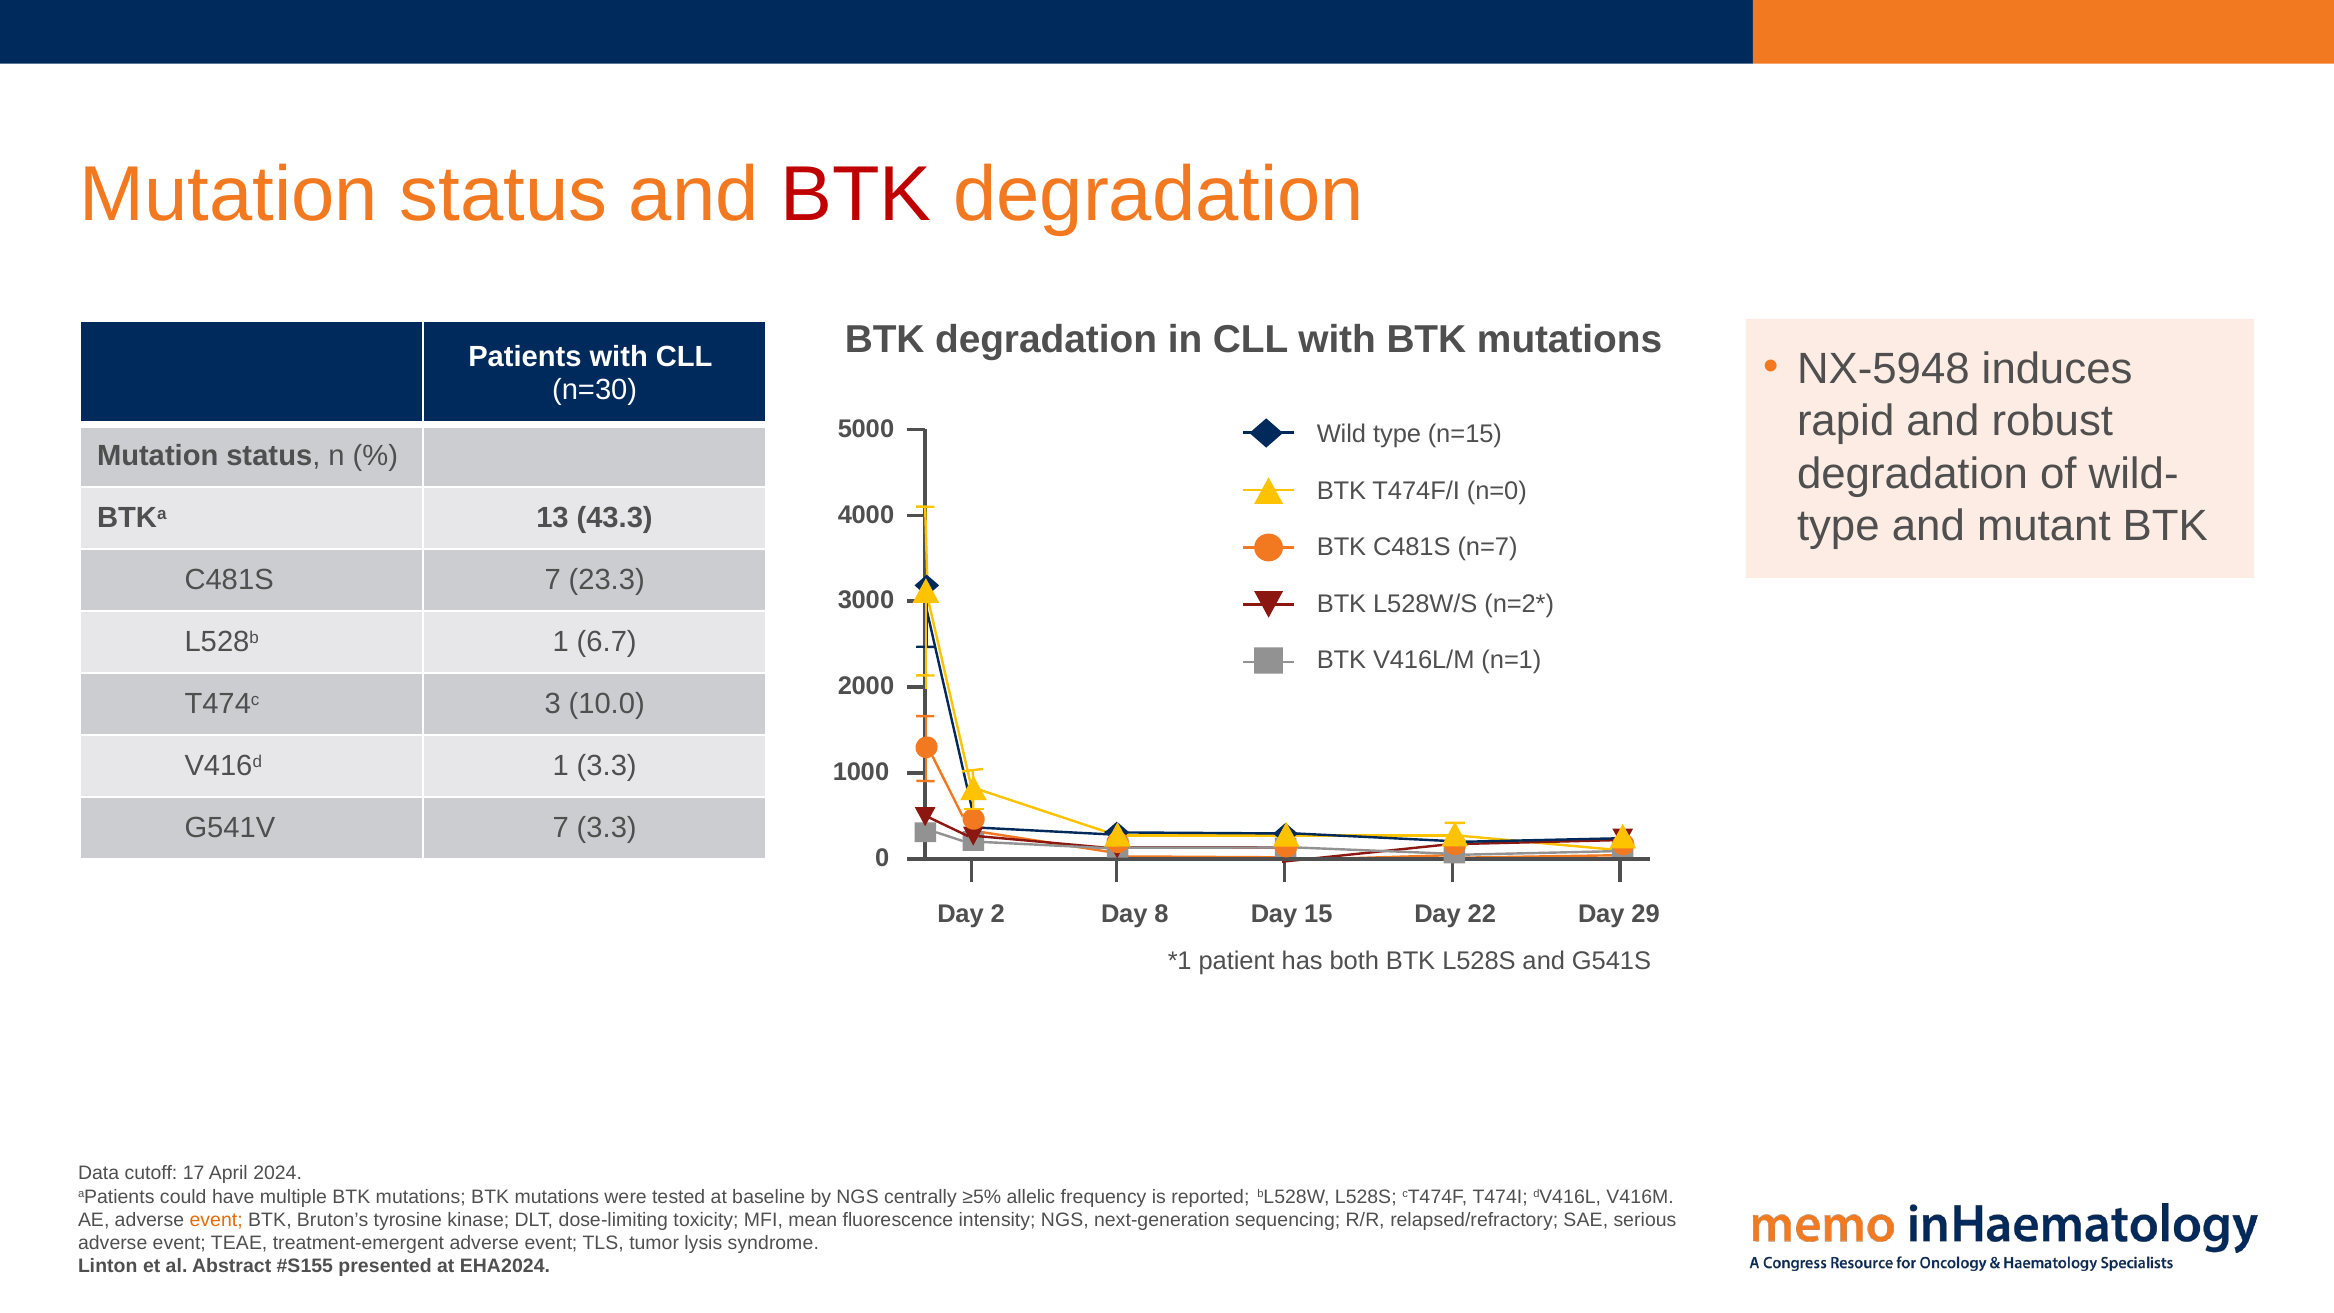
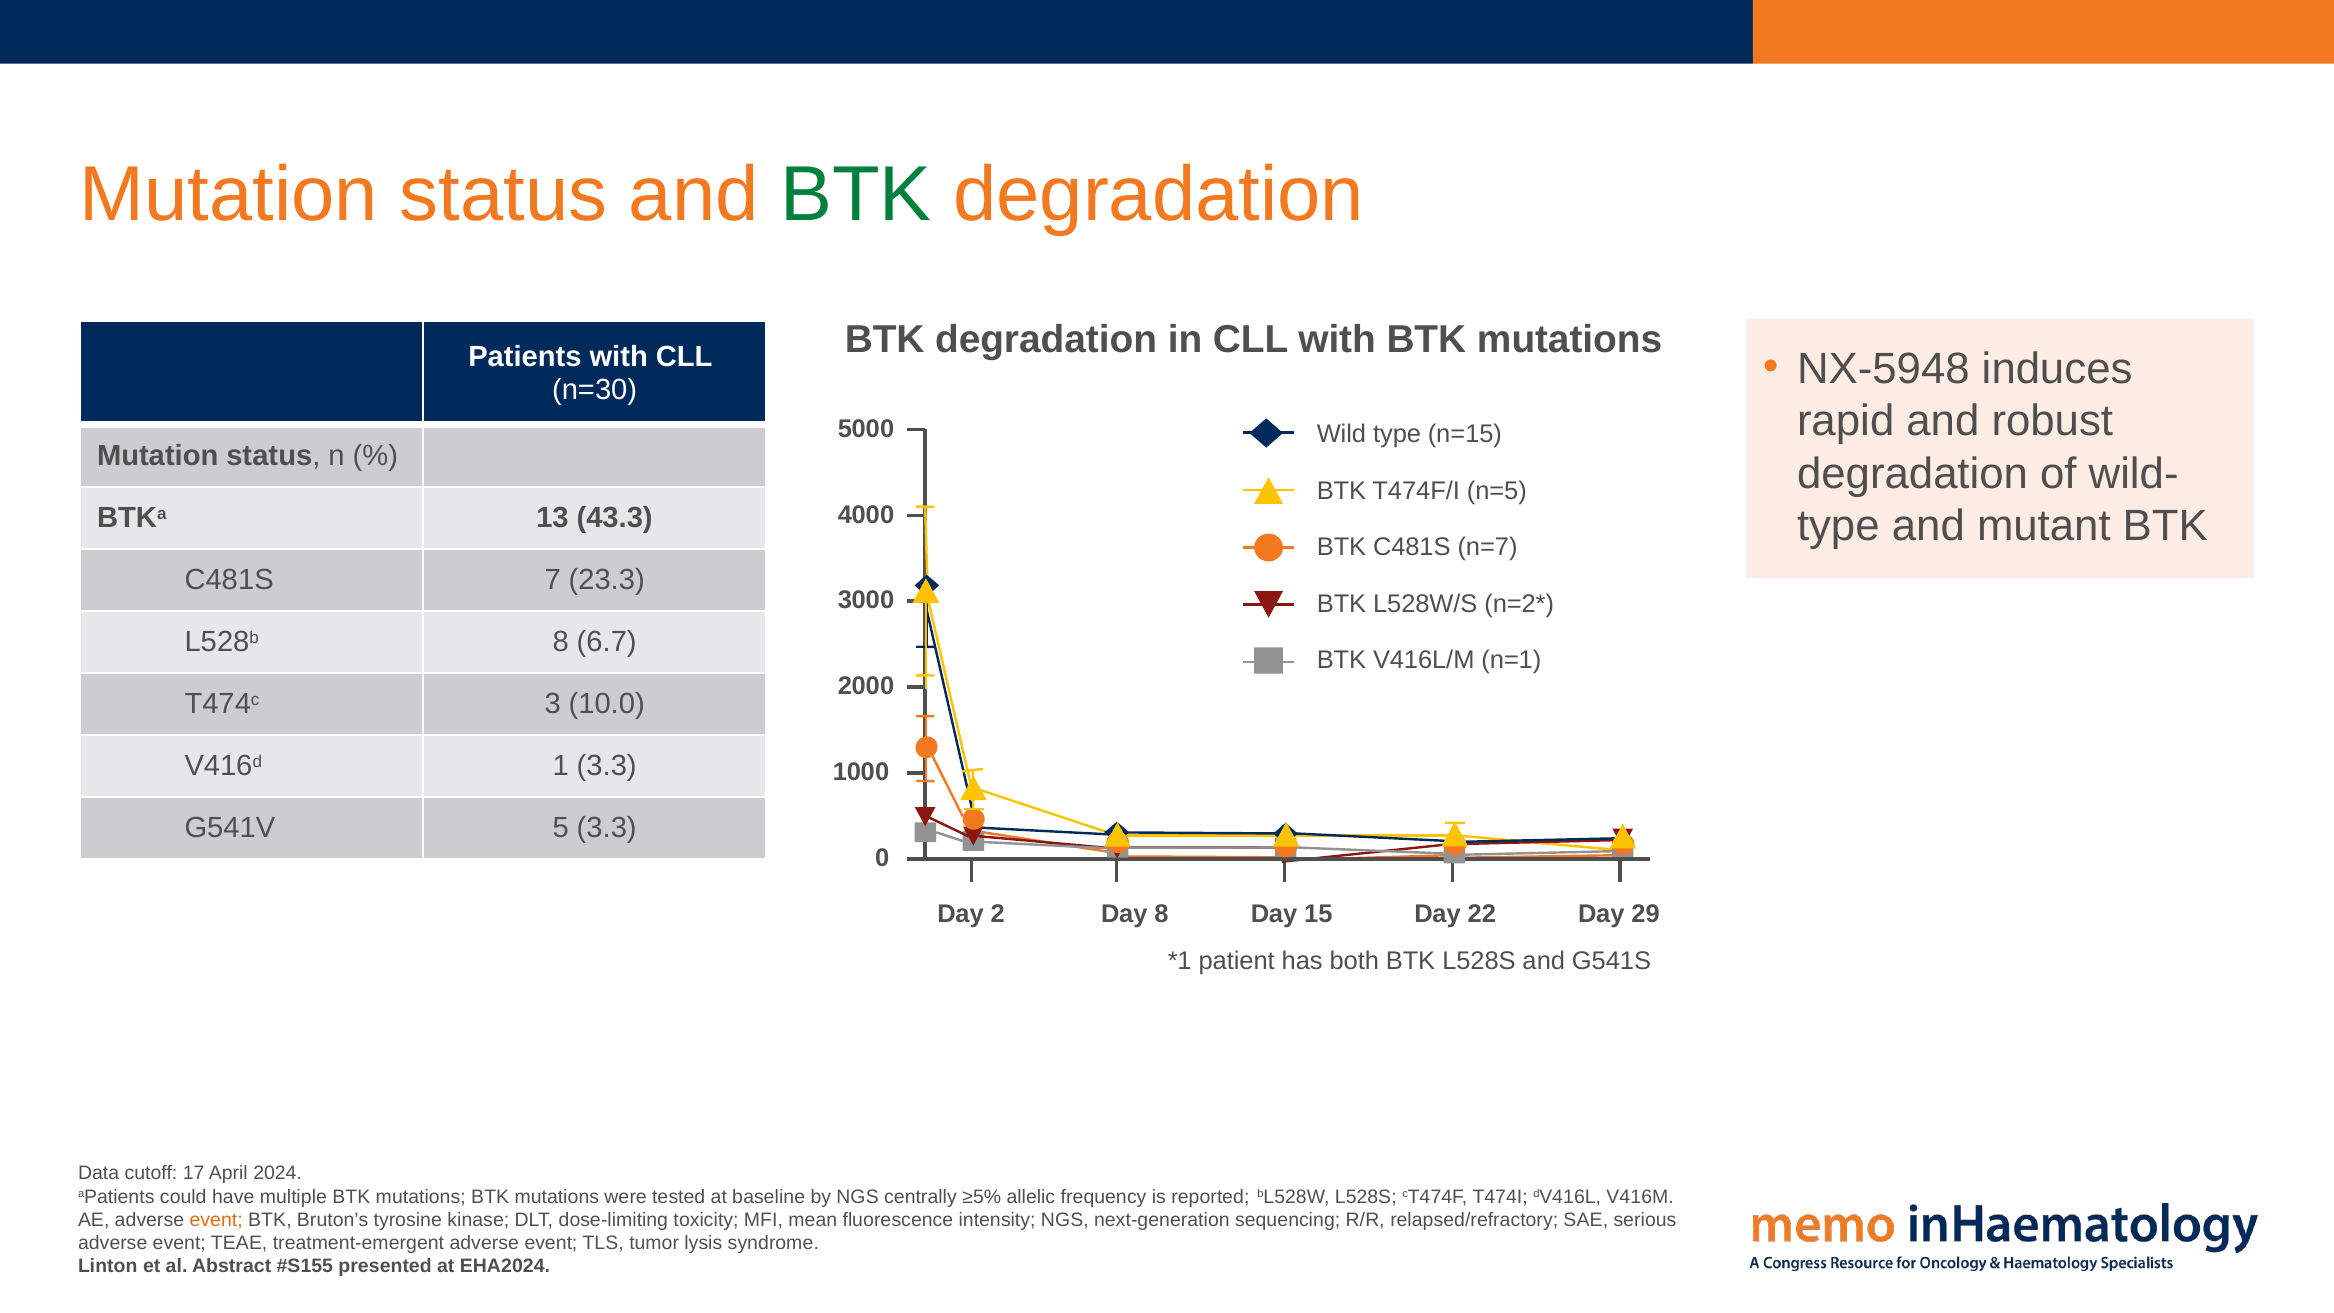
BTK at (856, 195) colour: red -> green
n=0: n=0 -> n=5
L528b 1: 1 -> 8
G541V 7: 7 -> 5
